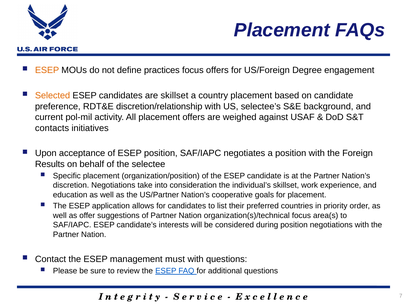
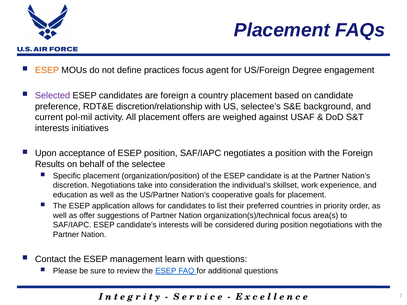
focus offers: offers -> agent
Selected colour: orange -> purple
are skillset: skillset -> foreign
contacts at (52, 128): contacts -> interests
must: must -> learn
